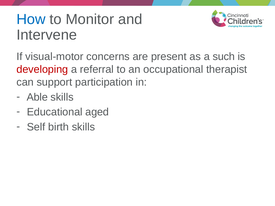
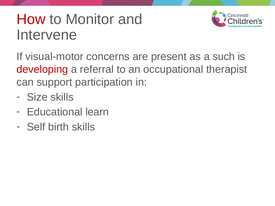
How colour: blue -> red
Able: Able -> Size
aged: aged -> learn
